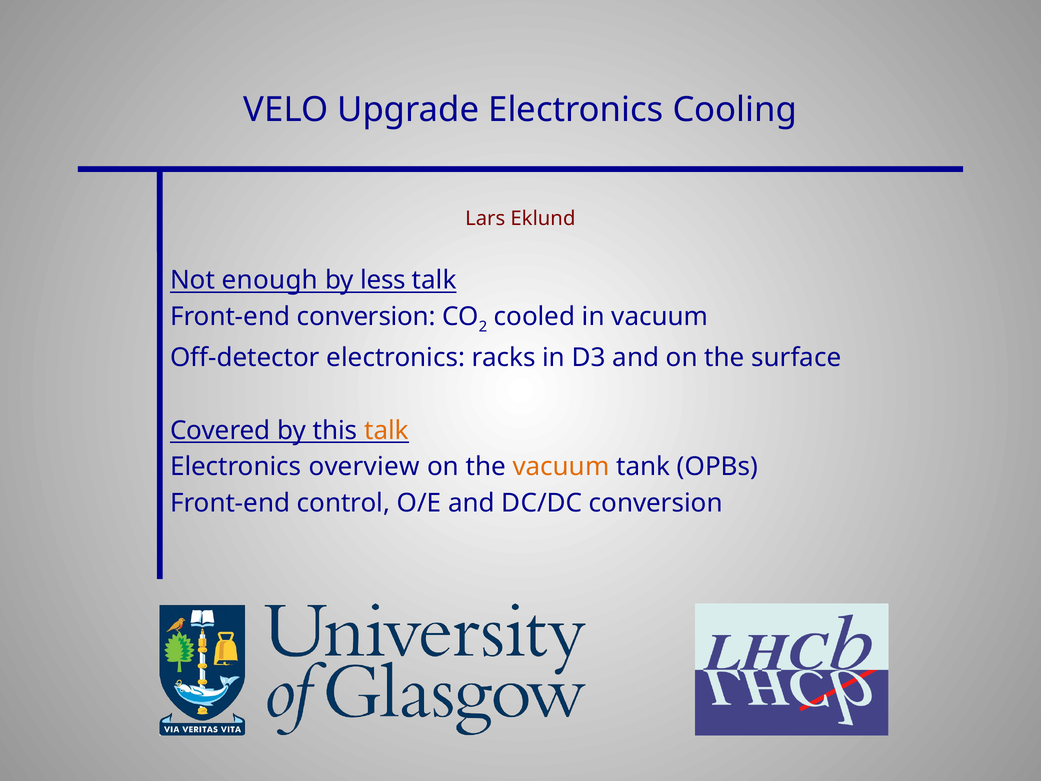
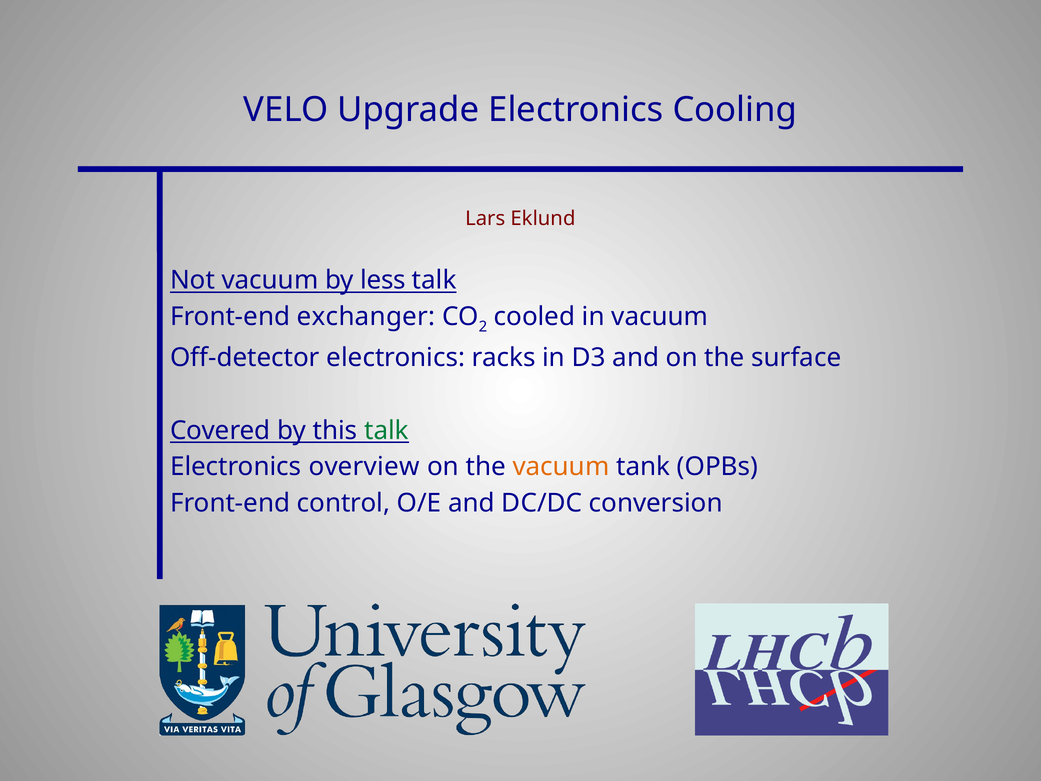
Not enough: enough -> vacuum
Front-end conversion: conversion -> exchanger
talk at (387, 430) colour: orange -> green
